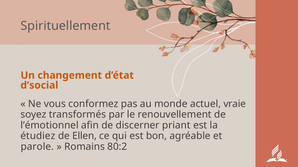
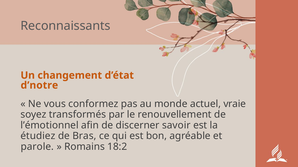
Spirituellement: Spirituellement -> Reconnaissants
d’social: d’social -> d’notre
priant: priant -> savoir
Ellen: Ellen -> Bras
80:2: 80:2 -> 18:2
